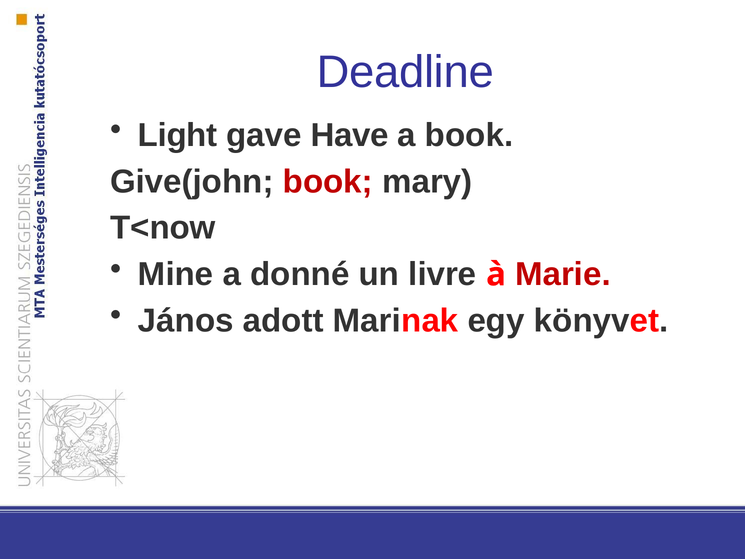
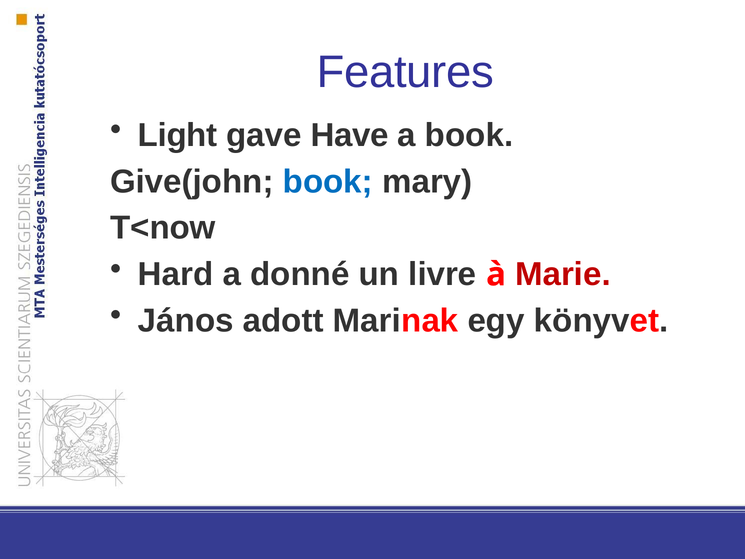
Deadline: Deadline -> Features
book at (328, 182) colour: red -> blue
Mine: Mine -> Hard
